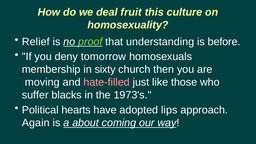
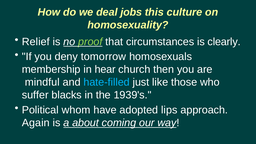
fruit: fruit -> jobs
understanding: understanding -> circumstances
before: before -> clearly
sixty: sixty -> hear
moving: moving -> mindful
hate-filled colour: pink -> light blue
1973's: 1973's -> 1939's
hearts: hearts -> whom
